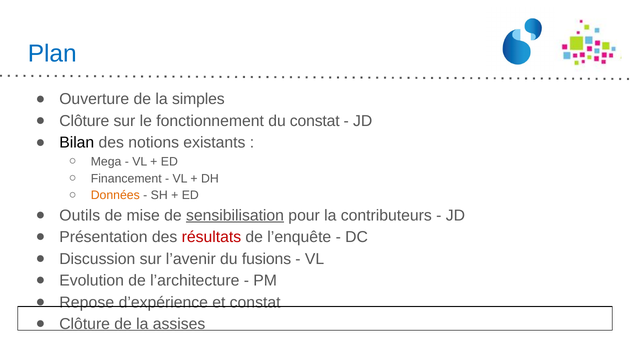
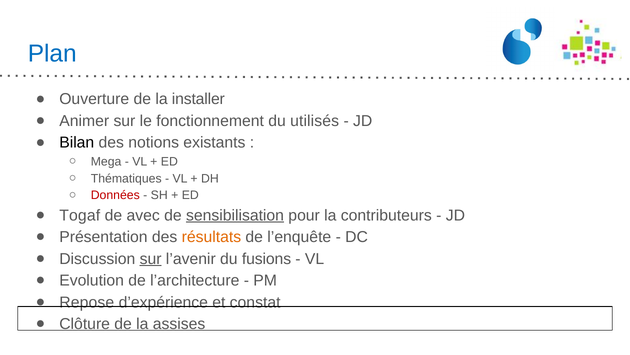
simples: simples -> installer
Clôture at (84, 121): Clôture -> Animer
du constat: constat -> utilisés
Financement: Financement -> Thématiques
Données colour: orange -> red
Outils: Outils -> Togaf
mise: mise -> avec
résultats colour: red -> orange
sur at (151, 258) underline: none -> present
